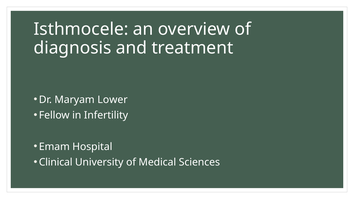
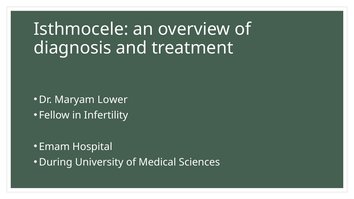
Clinical: Clinical -> During
